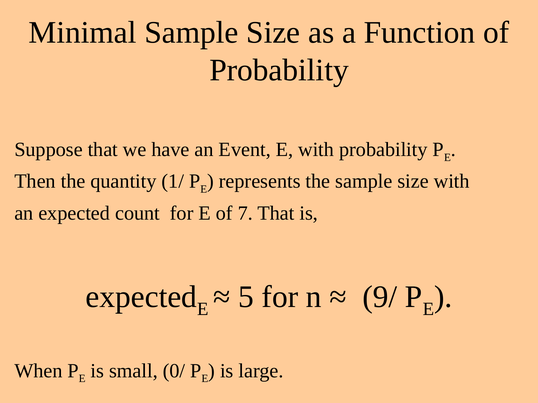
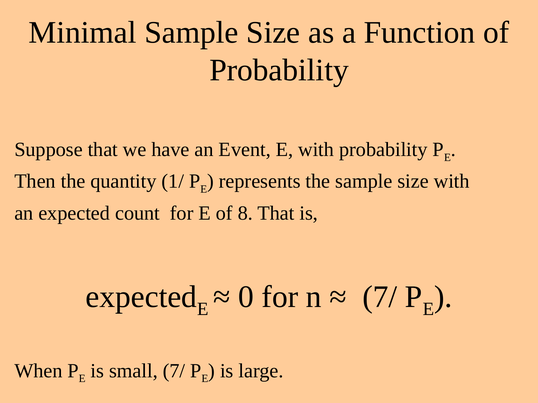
7: 7 -> 8
5: 5 -> 0
9/ at (380, 297): 9/ -> 7/
small 0/: 0/ -> 7/
